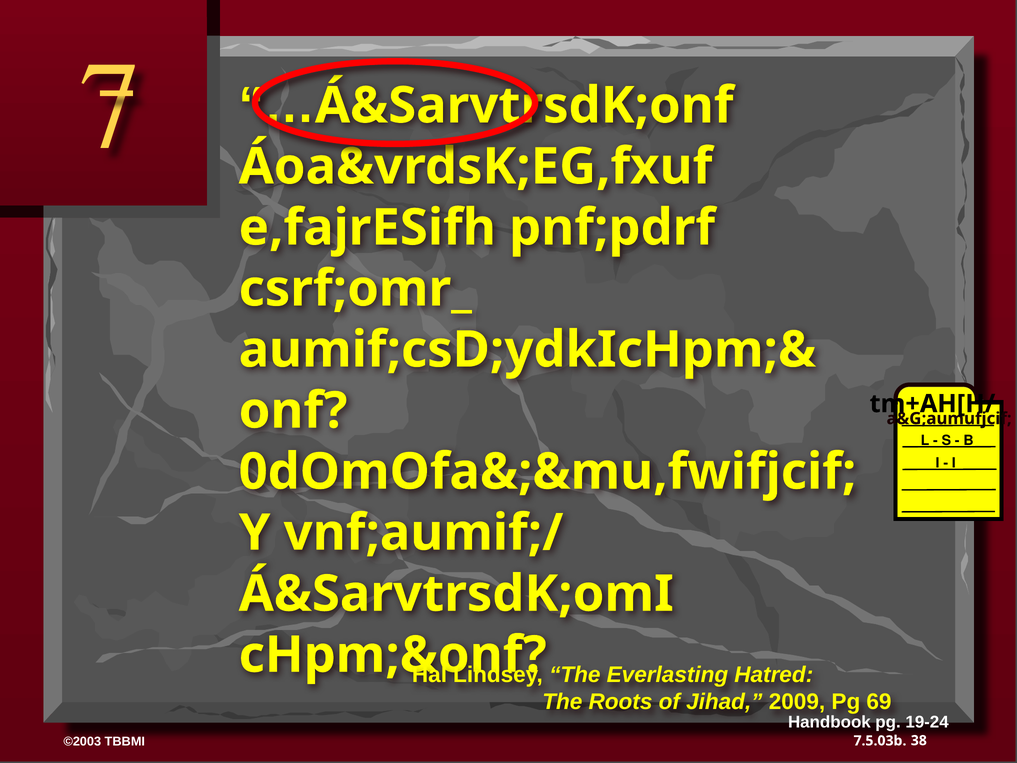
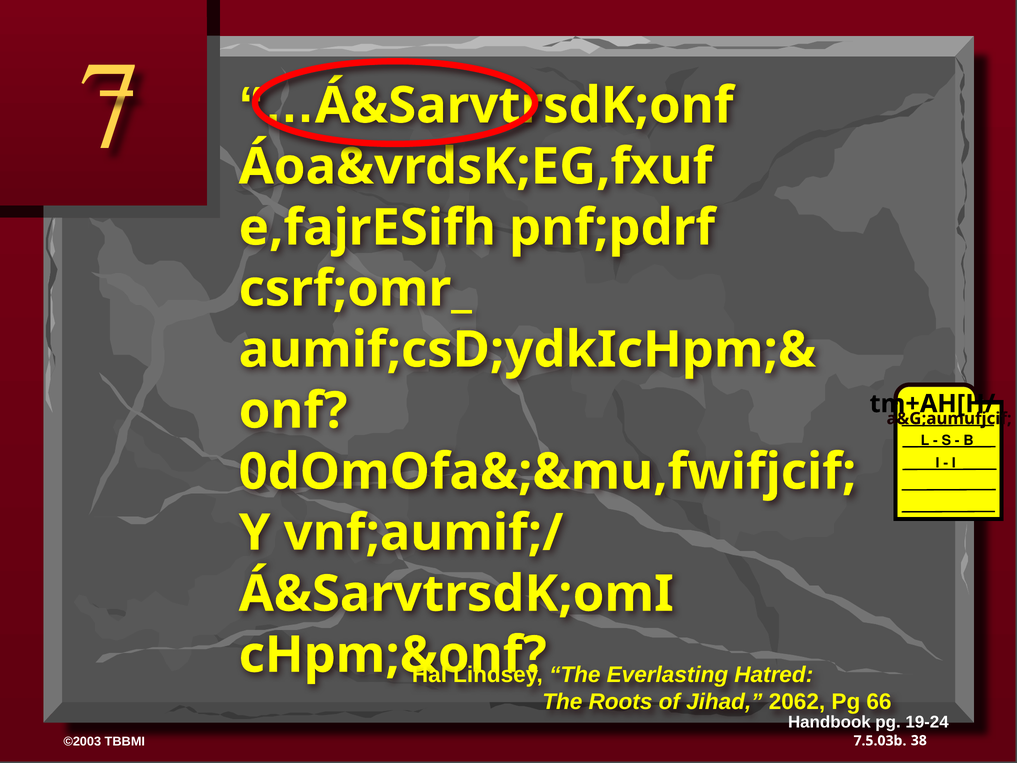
2009: 2009 -> 2062
69: 69 -> 66
